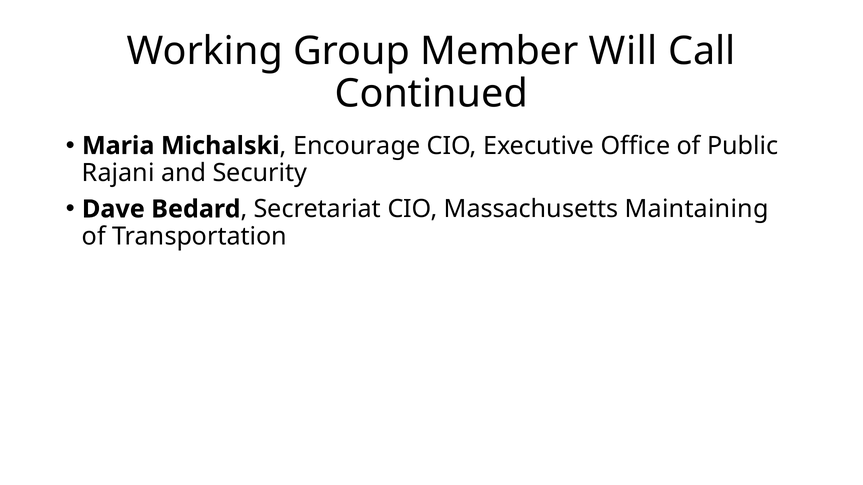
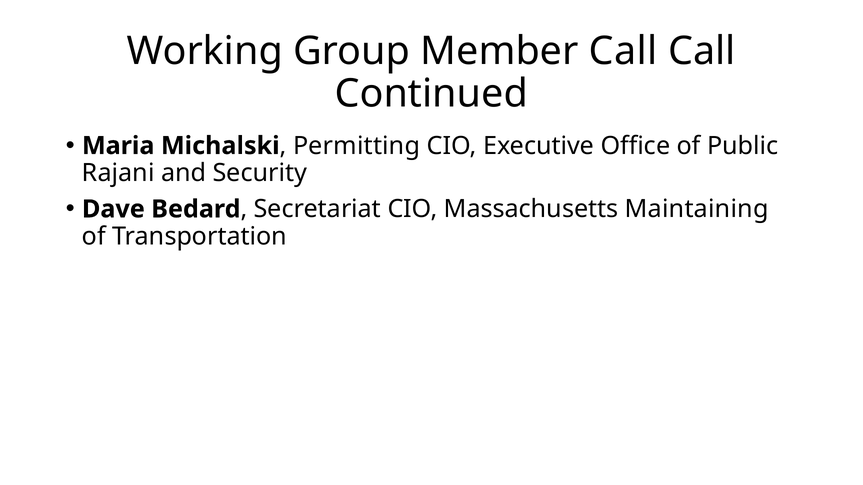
Member Will: Will -> Call
Encourage: Encourage -> Permitting
